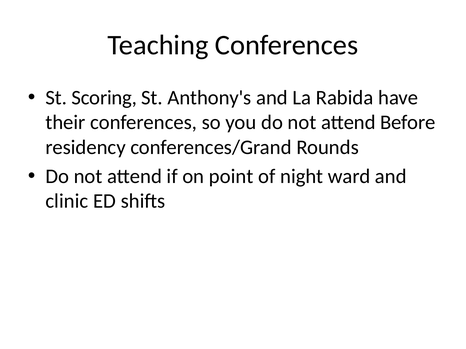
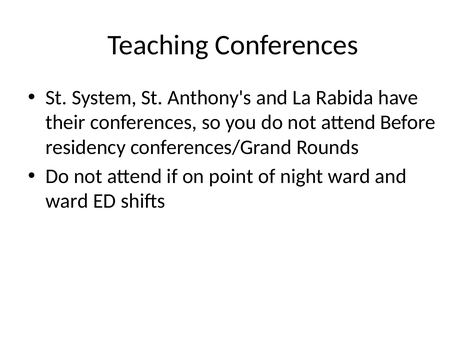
Scoring: Scoring -> System
clinic at (67, 201): clinic -> ward
